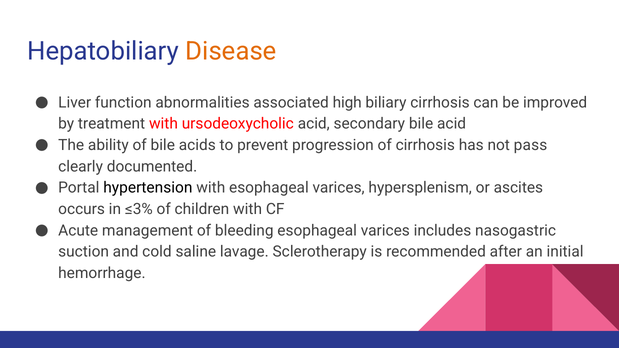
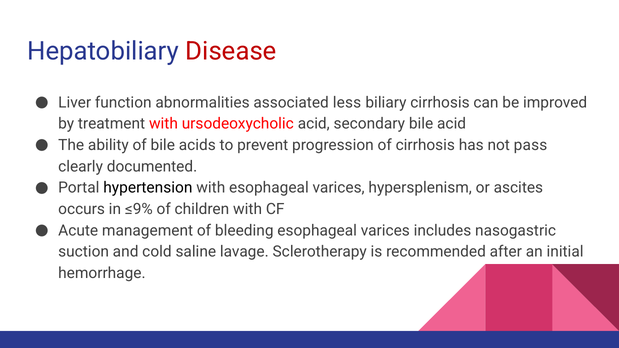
Disease colour: orange -> red
high: high -> less
≤3%: ≤3% -> ≤9%
